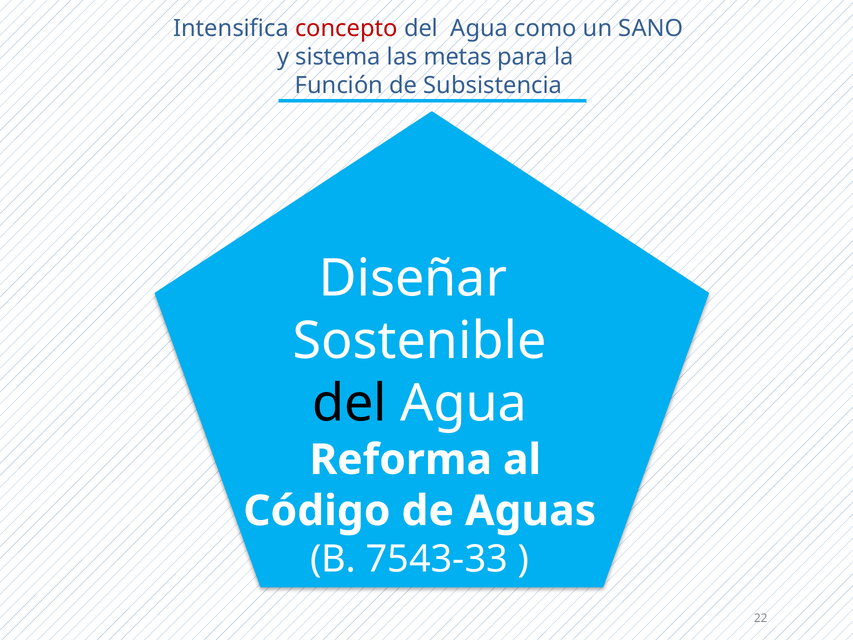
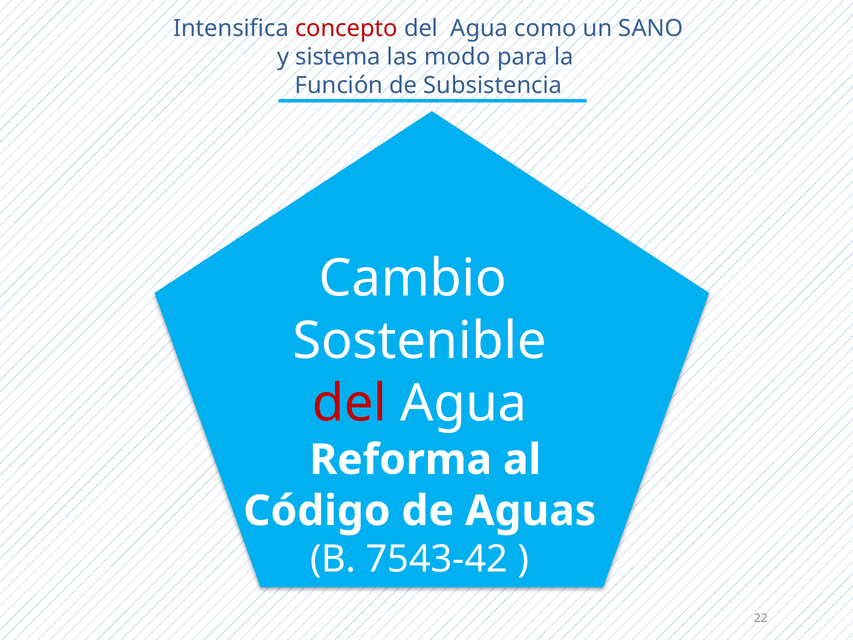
metas: metas -> modo
Diseñar: Diseñar -> Cambio
del at (350, 403) colour: black -> red
7543-33: 7543-33 -> 7543-42
